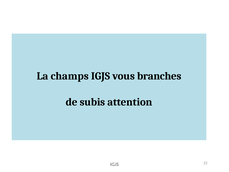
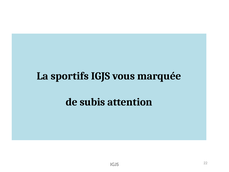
champs: champs -> sportifs
branches: branches -> marquée
